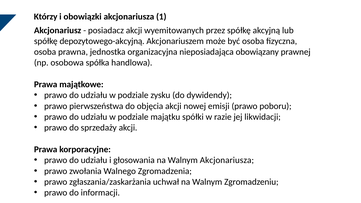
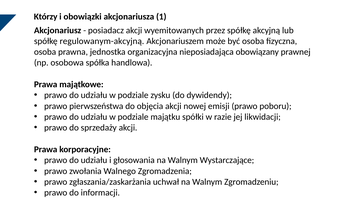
depozytowego-akcyjną: depozytowego-akcyjną -> regulowanym-akcyjną
Walnym Akcjonariusza: Akcjonariusza -> Wystarczające
